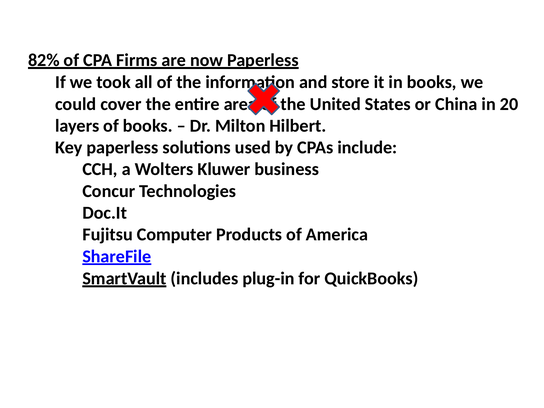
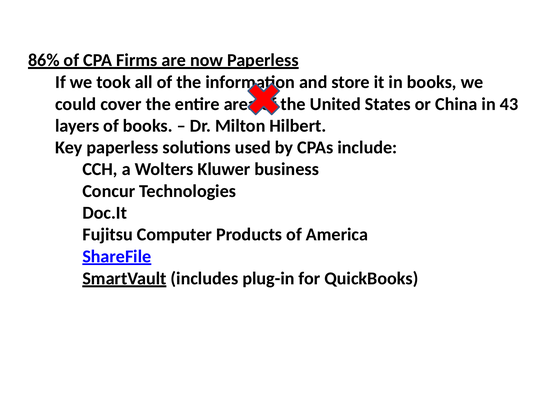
82%: 82% -> 86%
20: 20 -> 43
